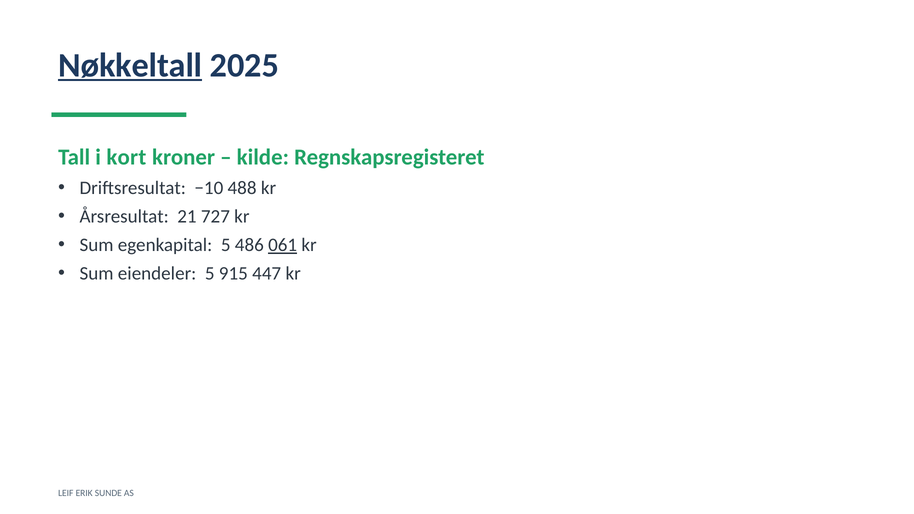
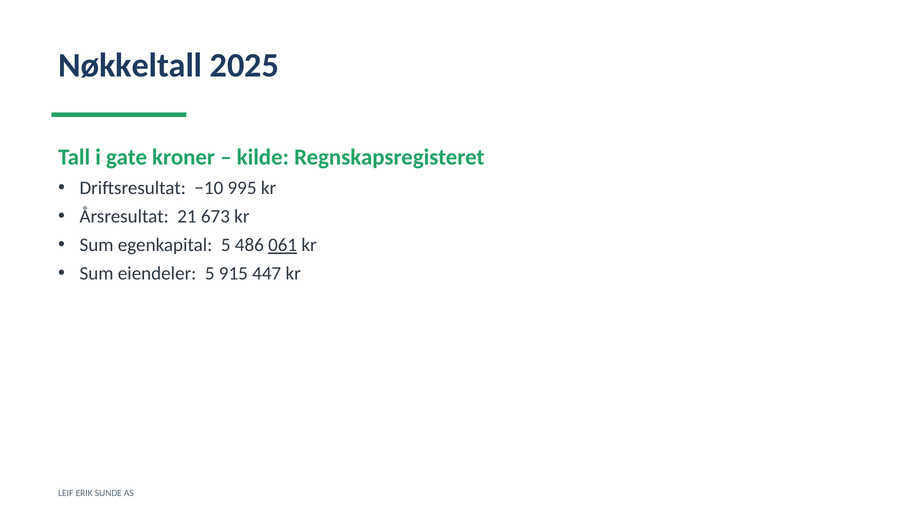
Nøkkeltall underline: present -> none
kort: kort -> gate
488: 488 -> 995
727: 727 -> 673
